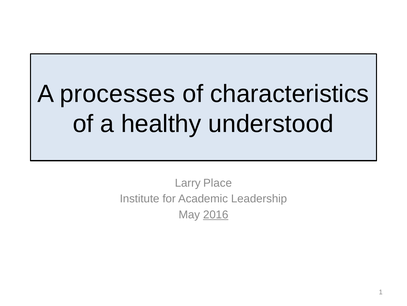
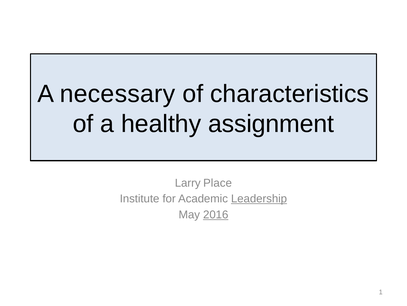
processes: processes -> necessary
understood: understood -> assignment
Leadership underline: none -> present
